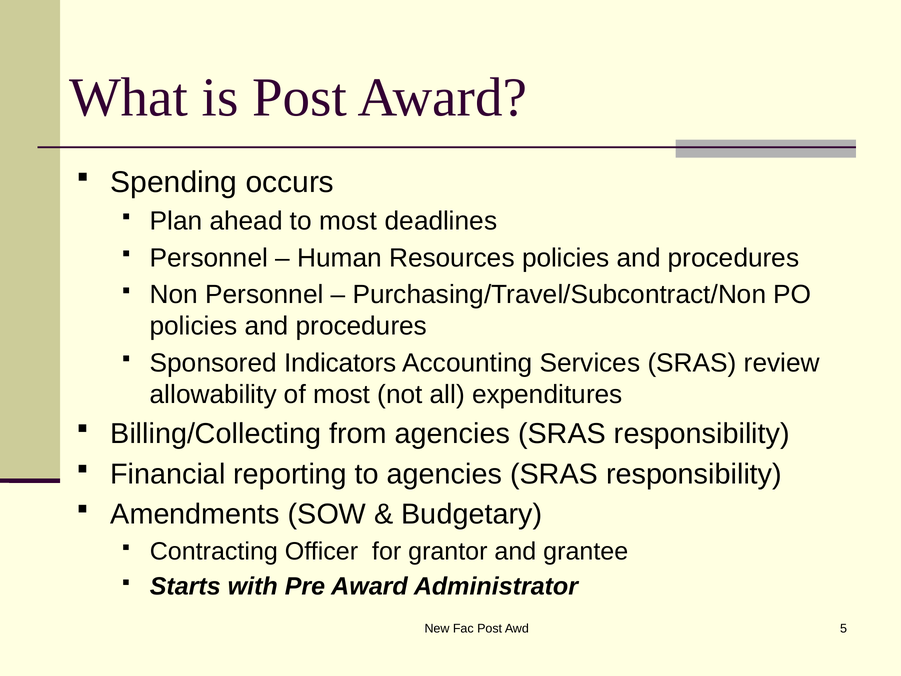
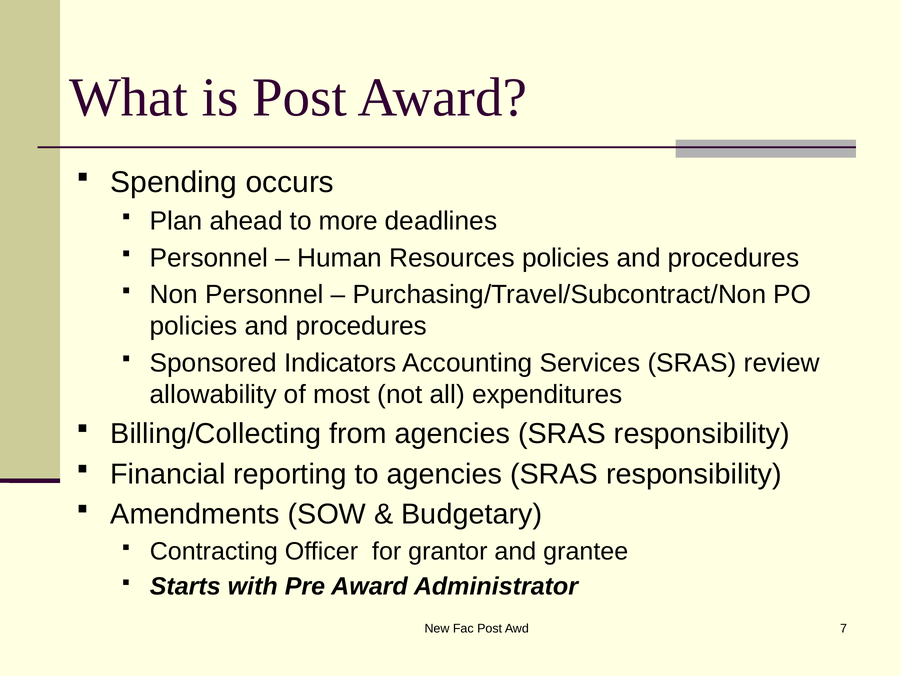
to most: most -> more
5: 5 -> 7
